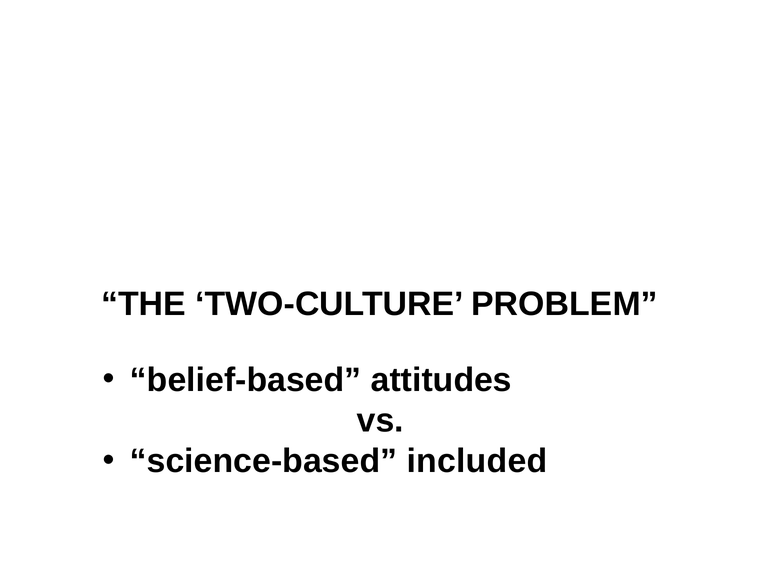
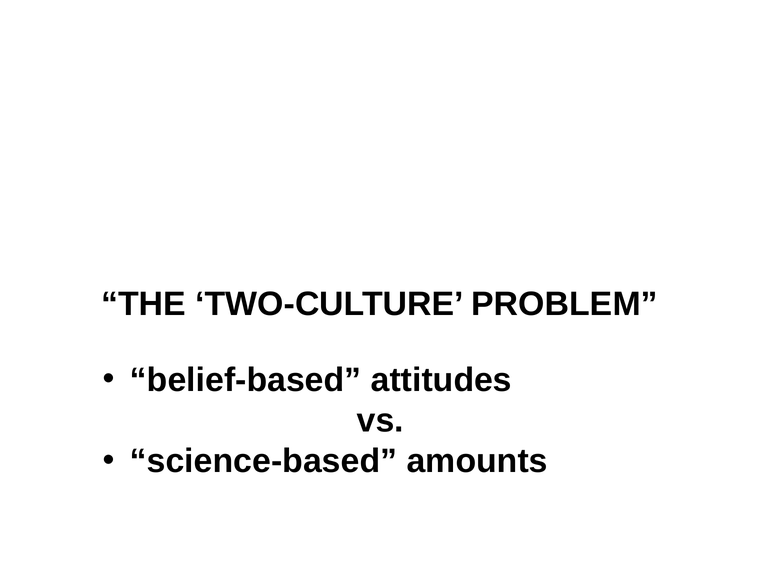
included: included -> amounts
